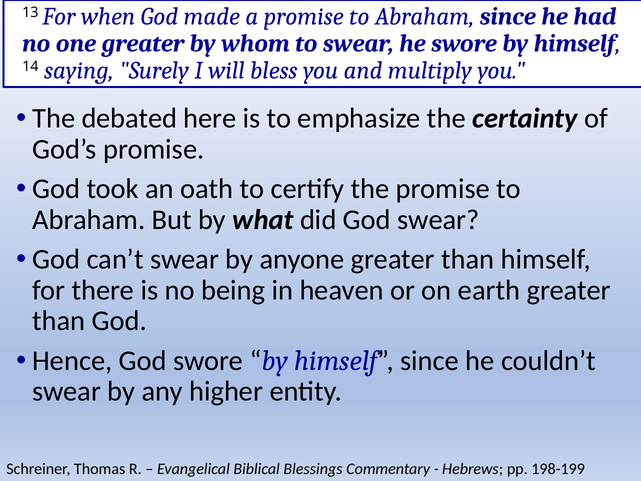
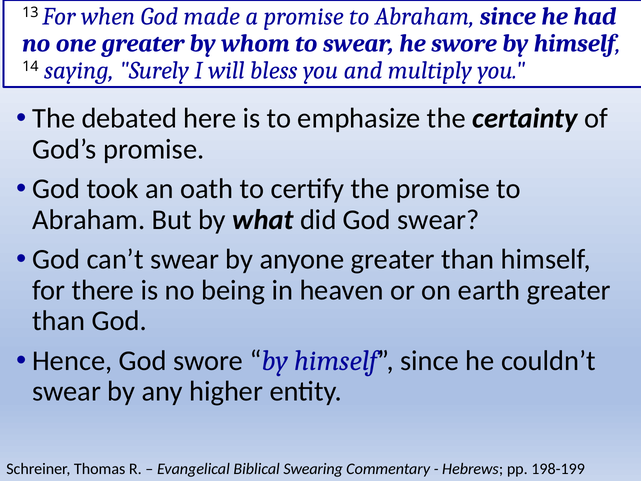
Blessings: Blessings -> Swearing
